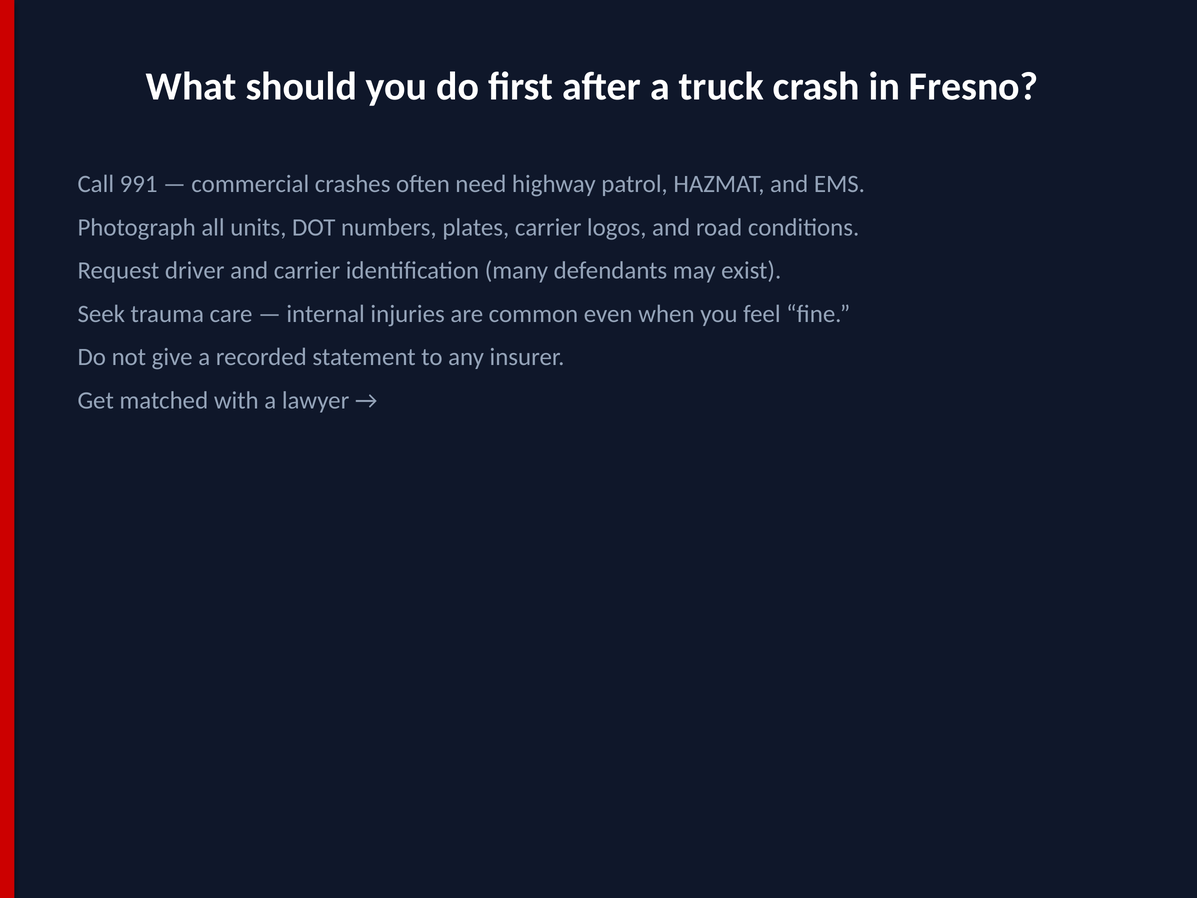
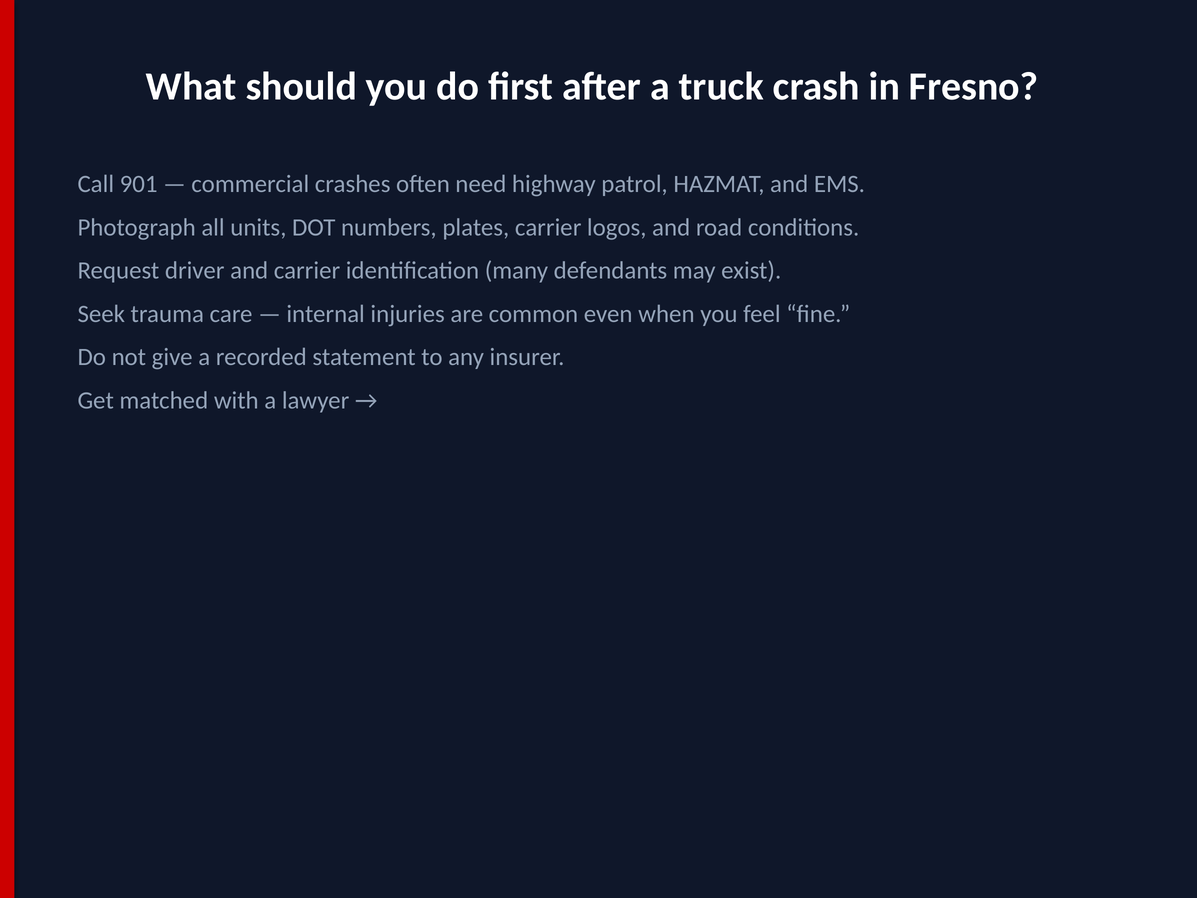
991: 991 -> 901
